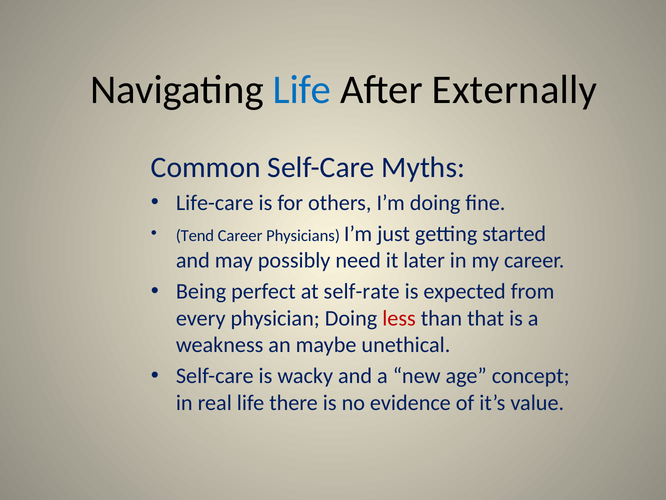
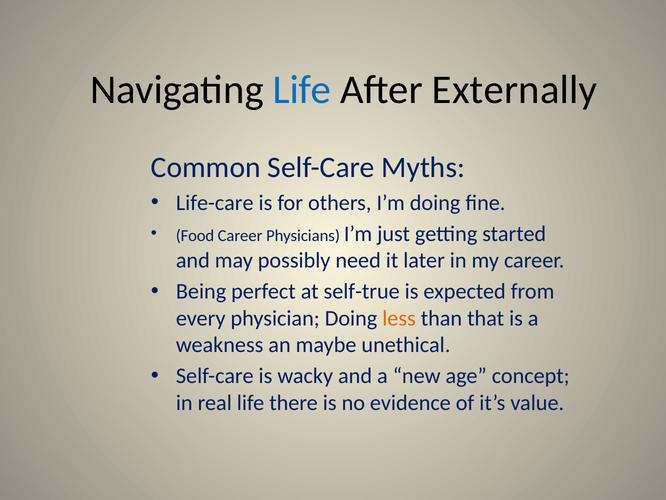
Tend: Tend -> Food
self-rate: self-rate -> self-true
less colour: red -> orange
